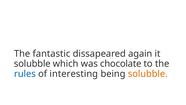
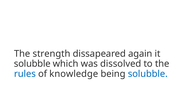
fantastic: fantastic -> strength
chocolate: chocolate -> dissolved
interesting: interesting -> knowledge
solubble at (148, 74) colour: orange -> blue
